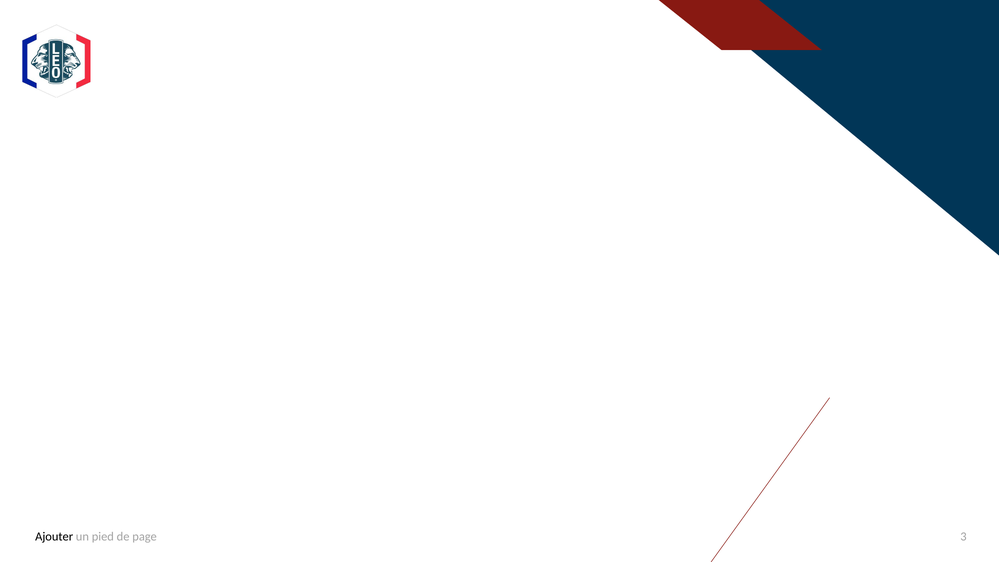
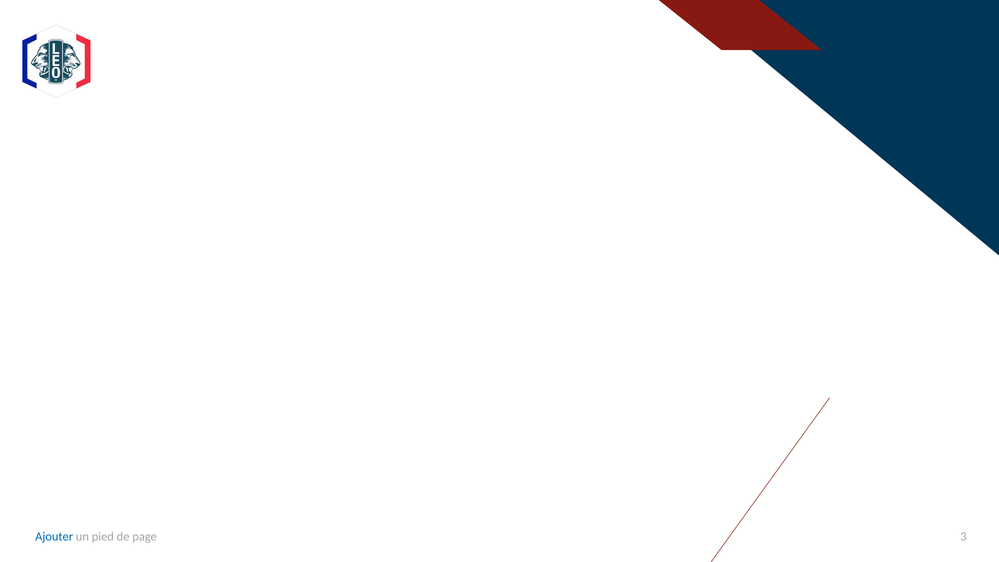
Ajouter colour: black -> blue
